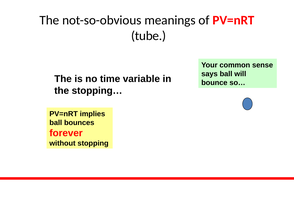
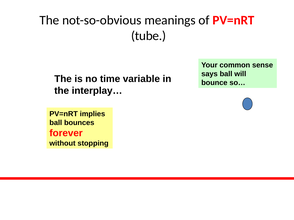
stopping…: stopping… -> interplay…
